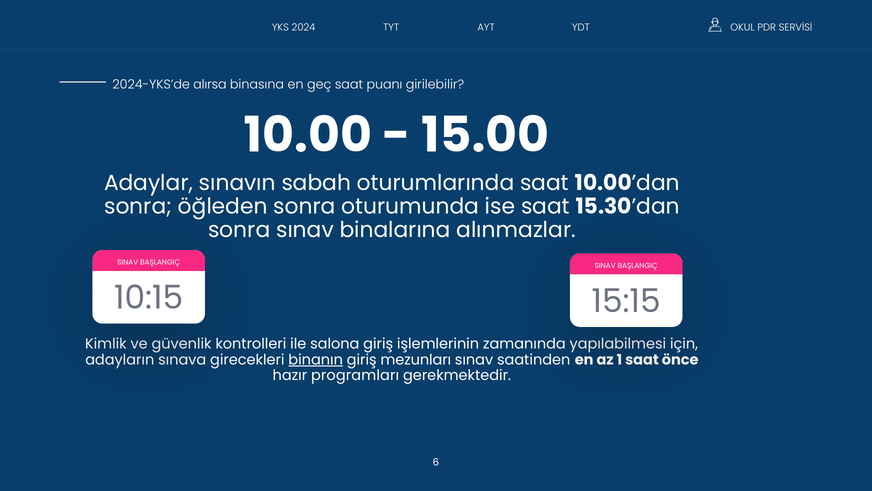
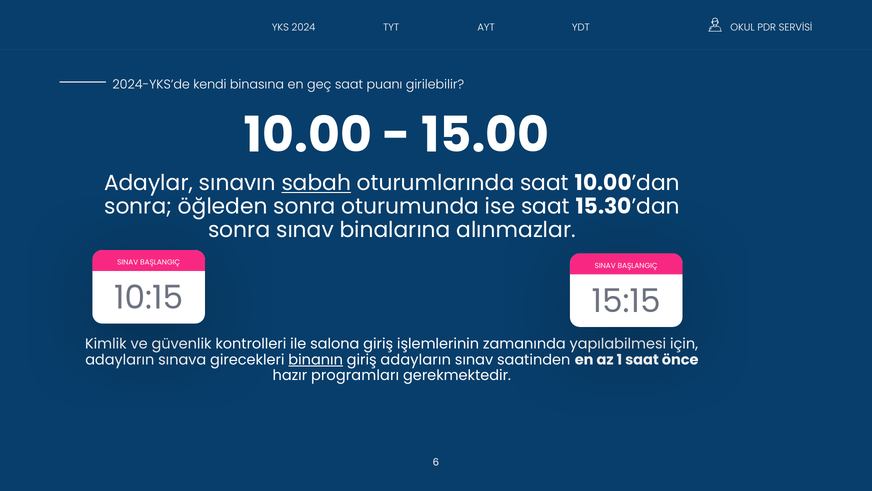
alırsa: alırsa -> kendi
sabah underline: none -> present
giriş mezunları: mezunları -> adayların
